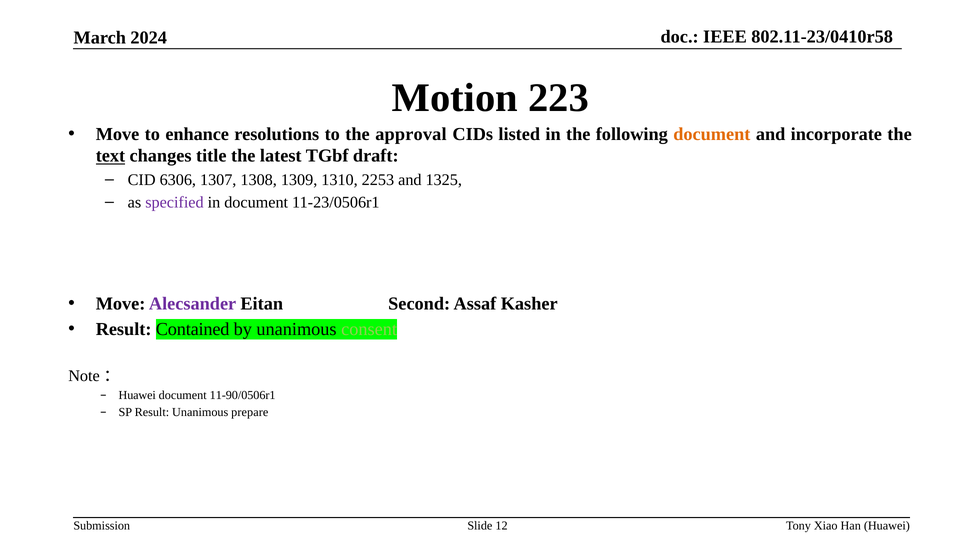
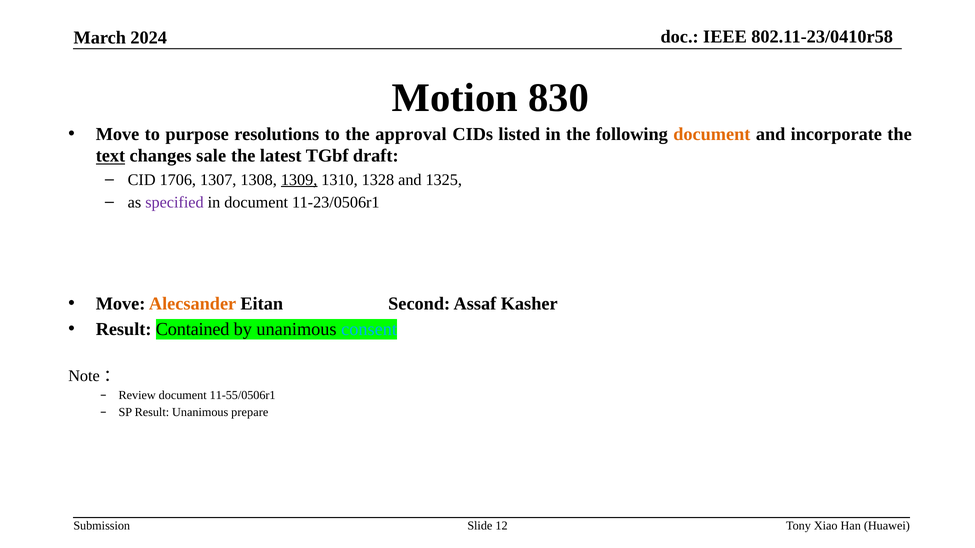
223: 223 -> 830
enhance: enhance -> purpose
title: title -> sale
6306: 6306 -> 1706
1309 underline: none -> present
2253: 2253 -> 1328
Alecsander colour: purple -> orange
consent colour: light green -> light blue
Huawei at (137, 395): Huawei -> Review
11-90/0506r1: 11-90/0506r1 -> 11-55/0506r1
